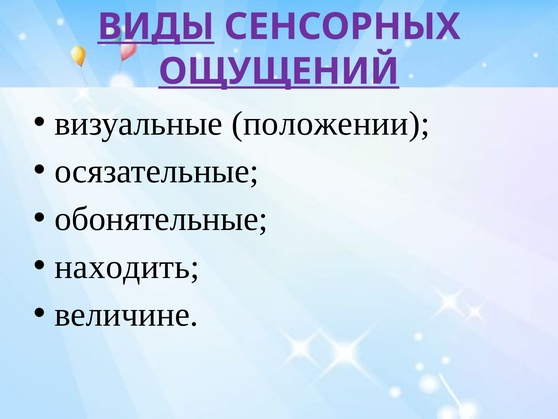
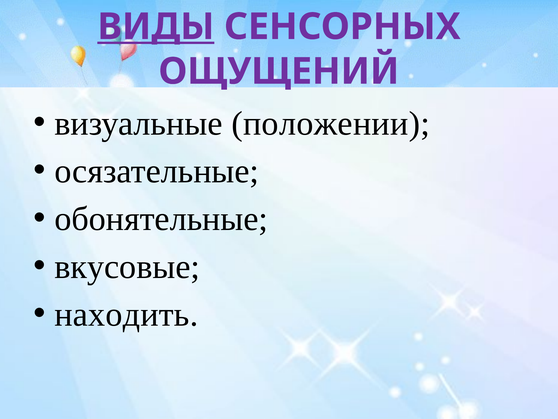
ОЩУЩЕНИЙ underline: present -> none
находить: находить -> вкусовые
величине: величине -> находить
